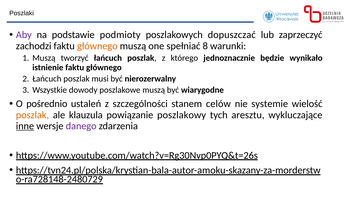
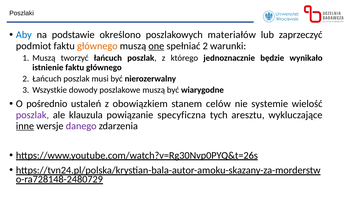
Aby colour: purple -> blue
podmioty: podmioty -> określono
dopuszczać: dopuszczać -> materiałów
zachodzi: zachodzi -> podmiot
one underline: none -> present
spełniać 8: 8 -> 2
szczególności: szczególności -> obowiązkiem
poszlak at (32, 115) colour: orange -> purple
poszlakowy: poszlakowy -> specyficzna
